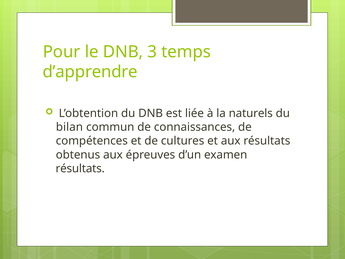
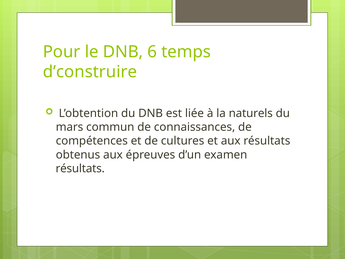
3: 3 -> 6
d’apprendre: d’apprendre -> d’construire
bilan: bilan -> mars
